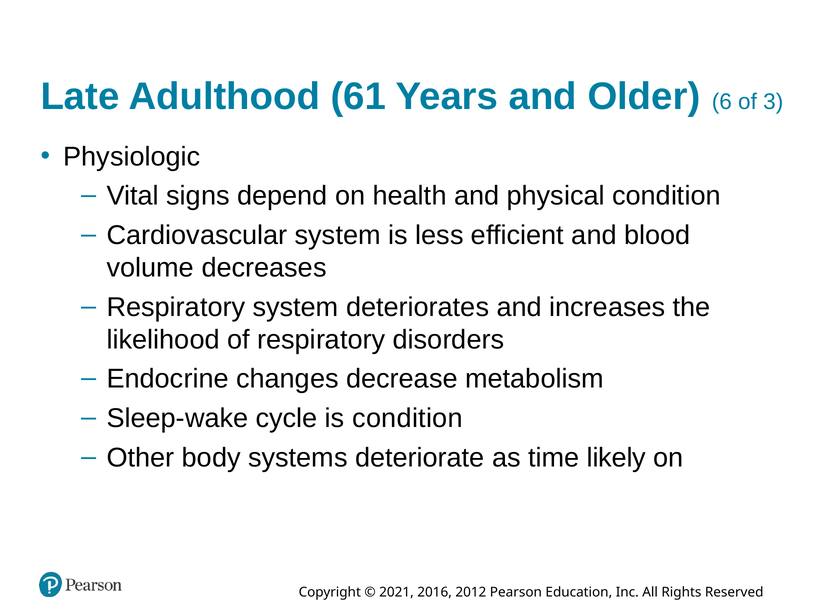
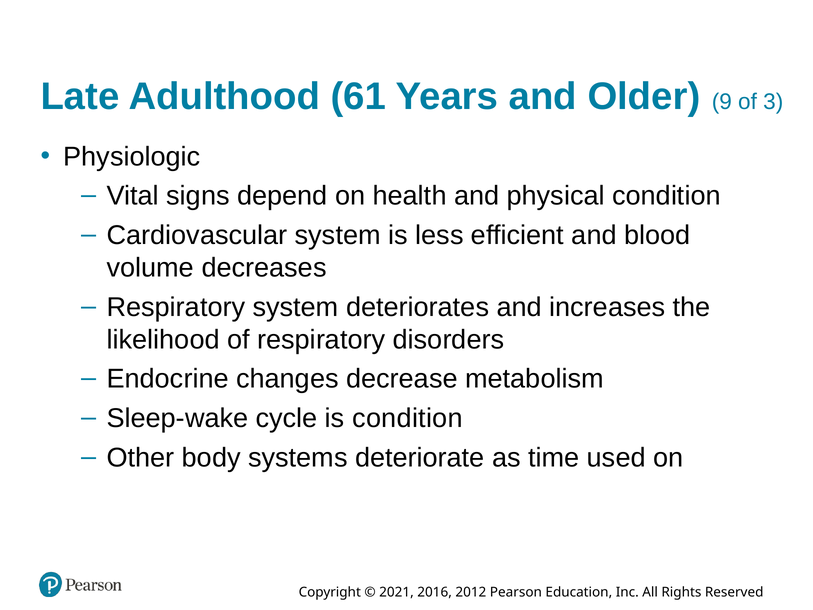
6: 6 -> 9
likely: likely -> used
